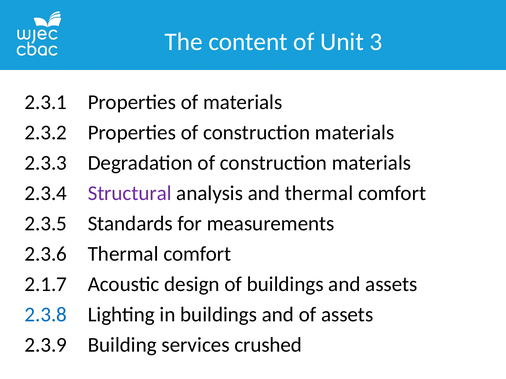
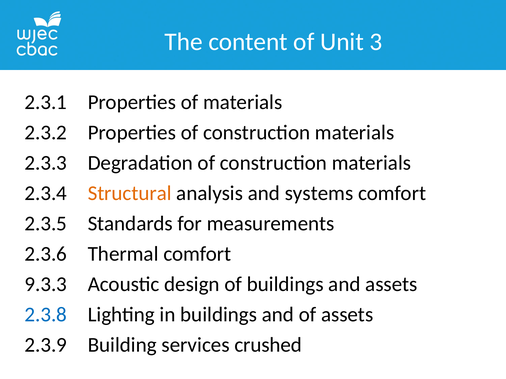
Structural colour: purple -> orange
and thermal: thermal -> systems
2.1.7: 2.1.7 -> 9.3.3
